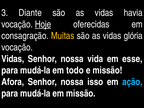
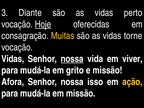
havia: havia -> perto
glória: glória -> torne
nossa at (72, 59) underline: none -> present
esse: esse -> viver
todo: todo -> grito
ação colour: light blue -> yellow
